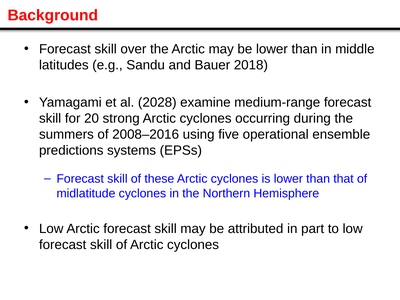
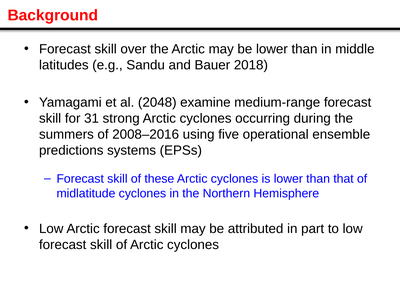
2028: 2028 -> 2048
20: 20 -> 31
